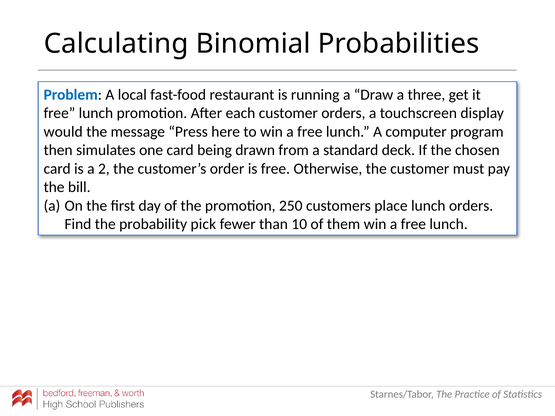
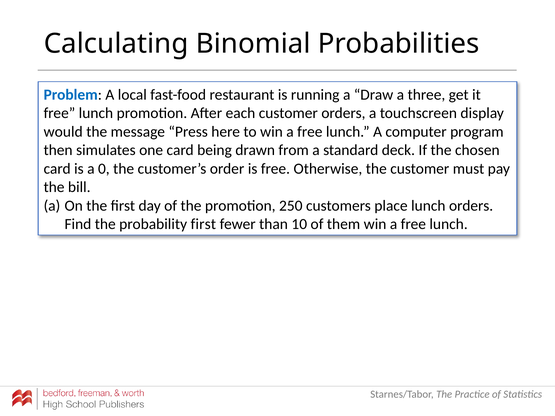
2: 2 -> 0
probability pick: pick -> first
